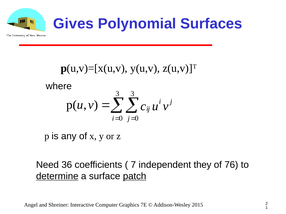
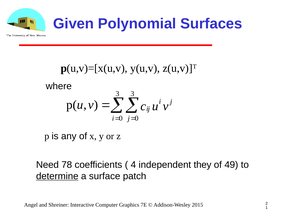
Gives: Gives -> Given
36: 36 -> 78
7: 7 -> 4
76: 76 -> 49
patch underline: present -> none
